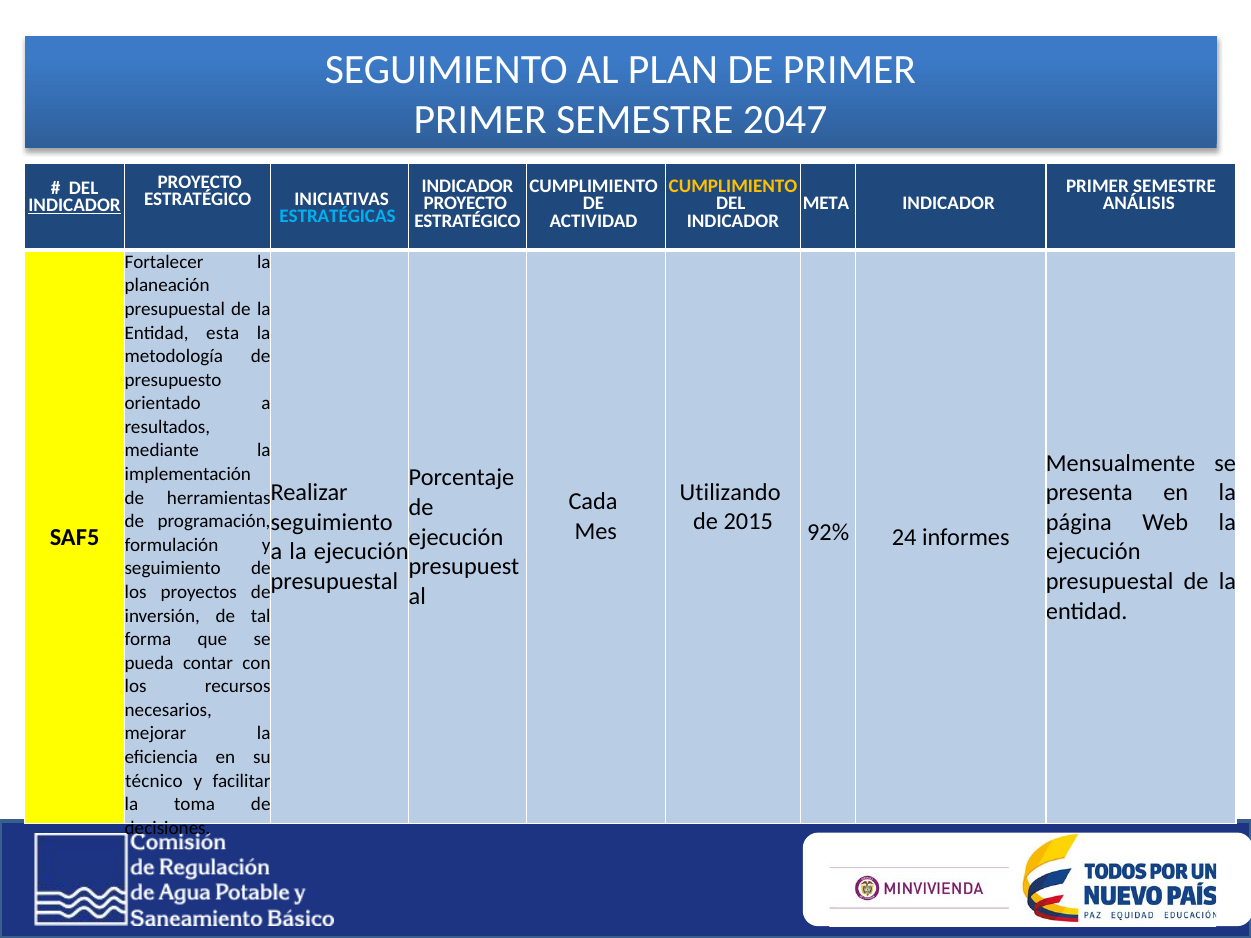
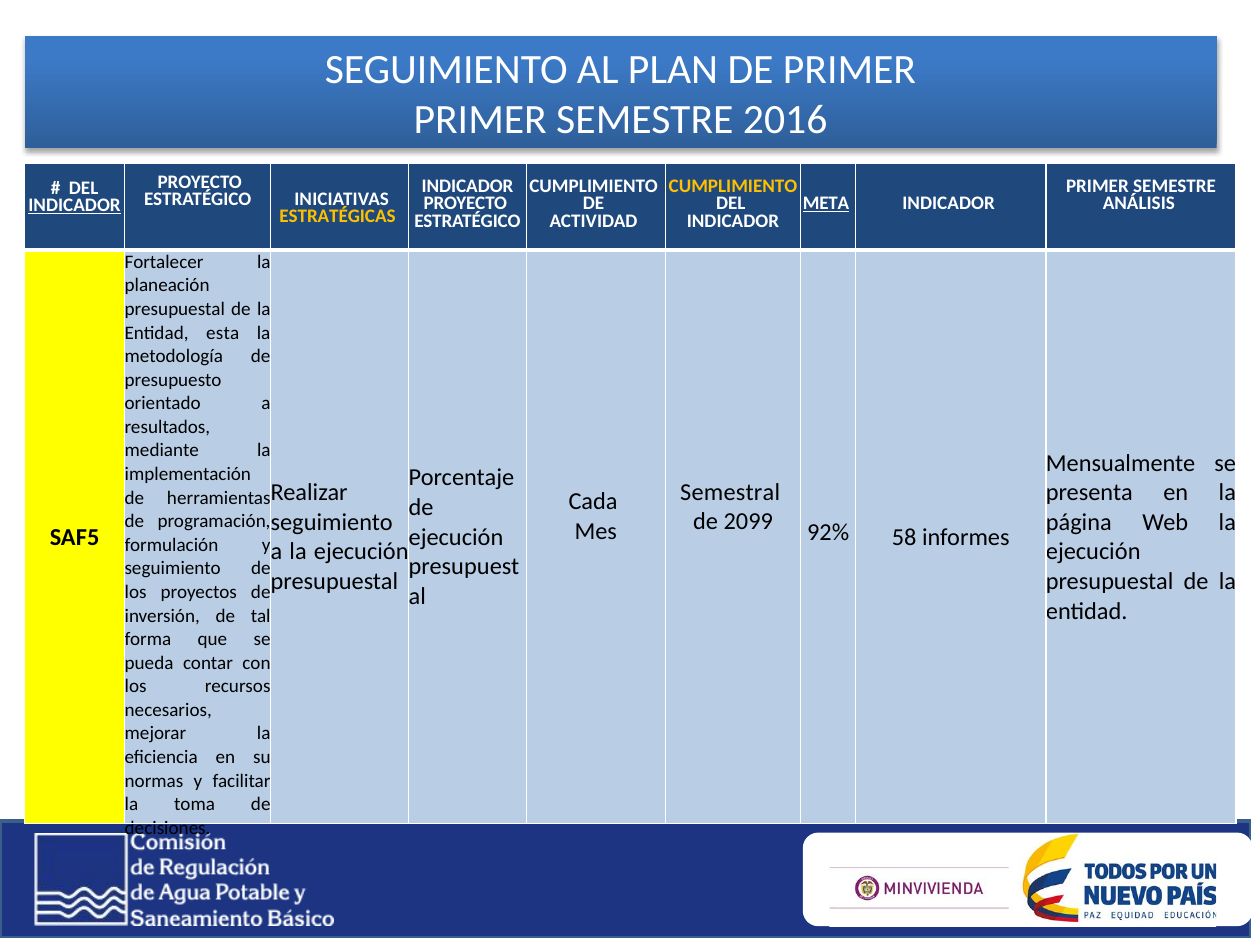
2047: 2047 -> 2016
META underline: none -> present
ESTRATÉGICAS colour: light blue -> yellow
Utilizando: Utilizando -> Semestral
2015: 2015 -> 2099
24: 24 -> 58
técnico: técnico -> normas
